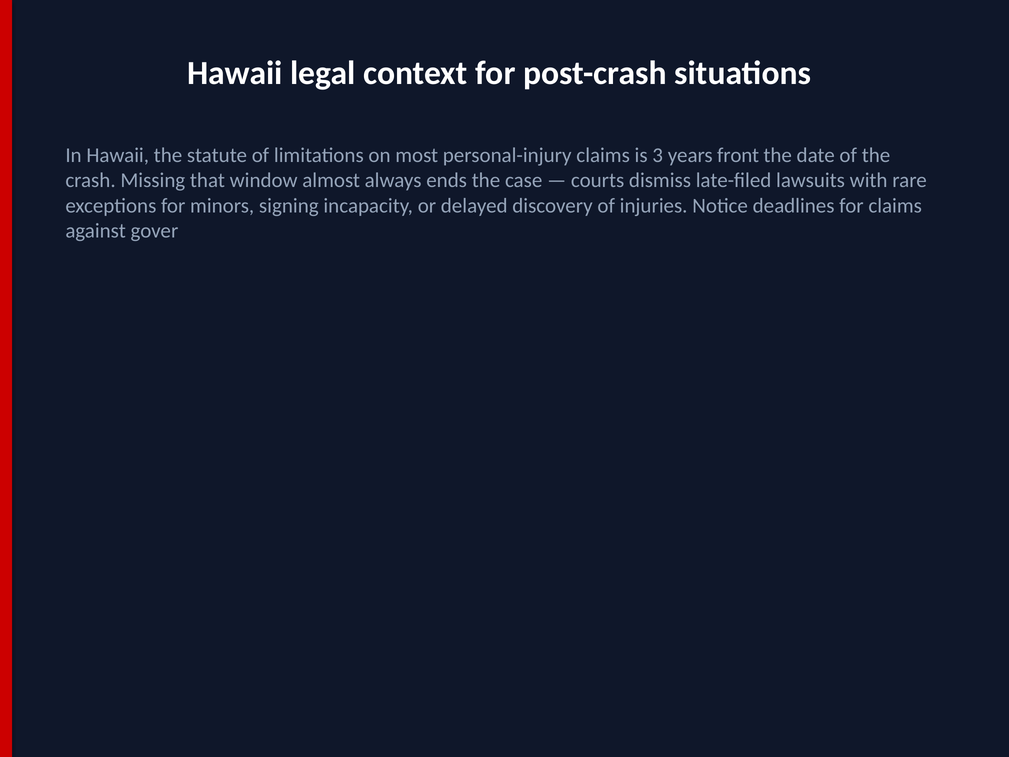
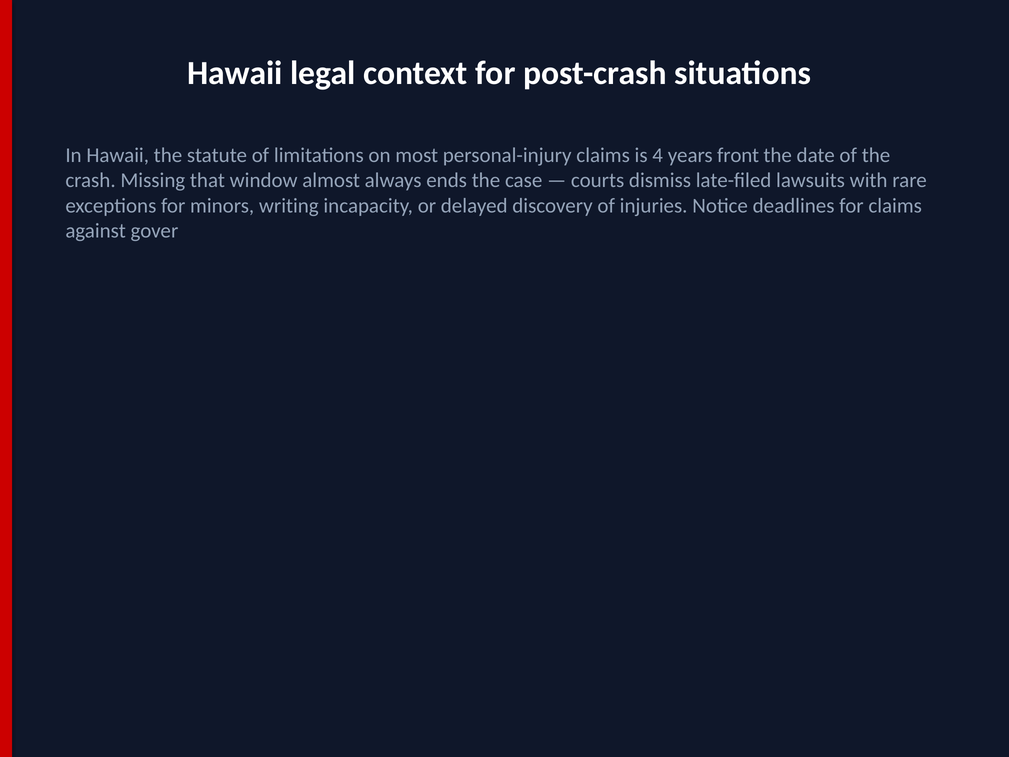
3: 3 -> 4
signing: signing -> writing
